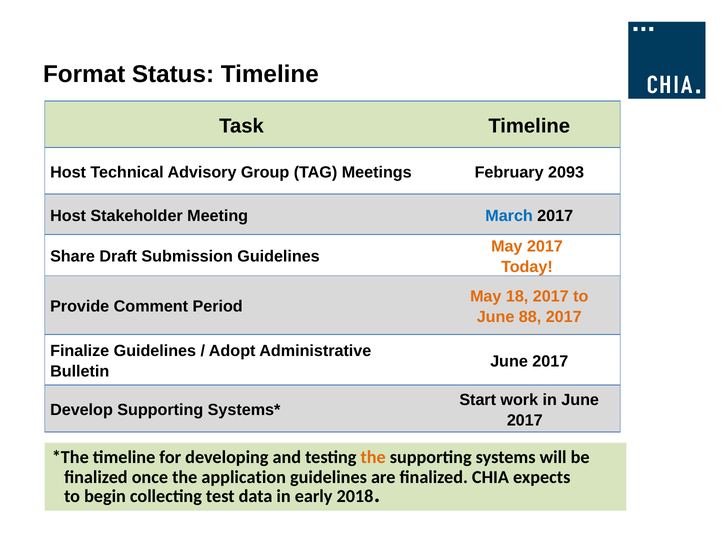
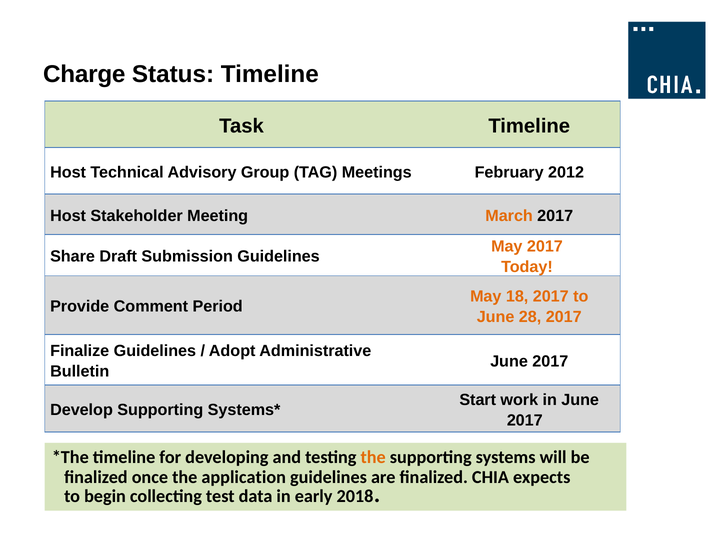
Format: Format -> Charge
2093: 2093 -> 2012
March colour: blue -> orange
88: 88 -> 28
